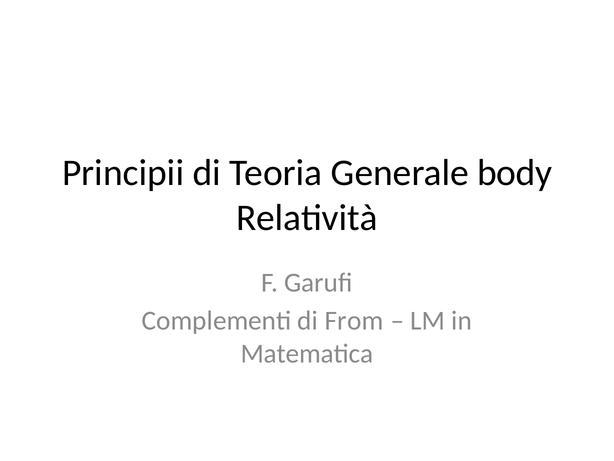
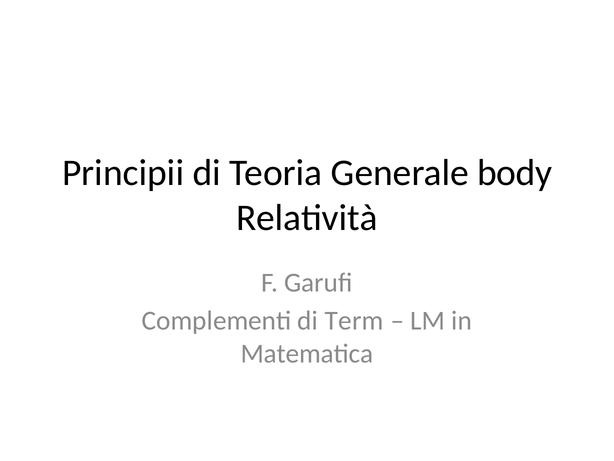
From: From -> Term
